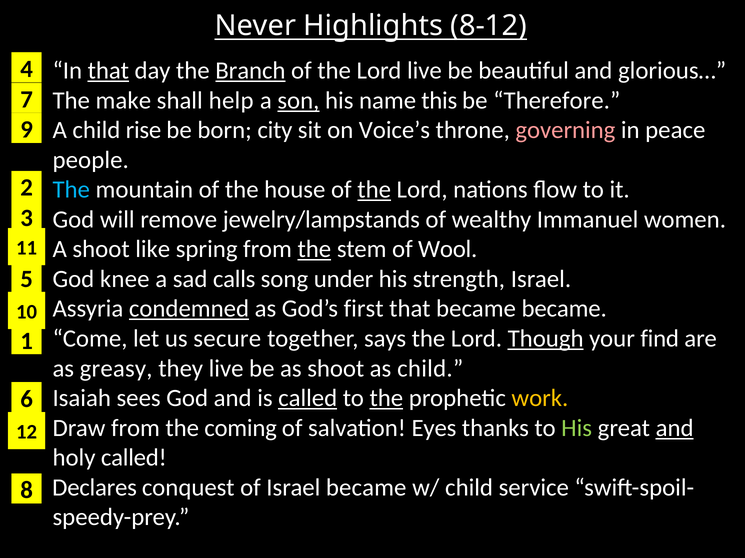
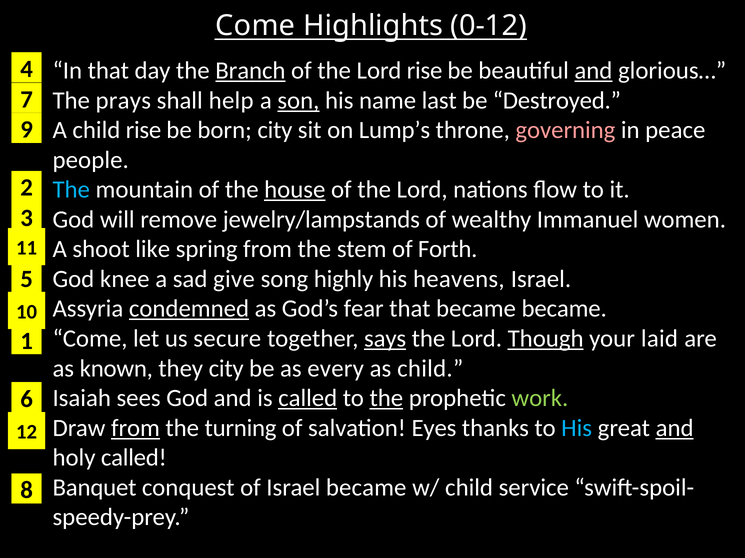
Never at (255, 26): Never -> Come
8-12: 8-12 -> 0-12
that at (108, 71) underline: present -> none
Lord live: live -> rise
and at (593, 71) underline: none -> present
make: make -> prays
this: this -> last
Therefore: Therefore -> Destroyed
Voice’s: Voice’s -> Lump’s
house underline: none -> present
the at (374, 190) underline: present -> none
the at (314, 250) underline: present -> none
Wool: Wool -> Forth
calls: calls -> give
under: under -> highly
strength: strength -> heavens
first: first -> fear
says underline: none -> present
find: find -> laid
greasy: greasy -> known
they live: live -> city
as shoot: shoot -> every
work colour: yellow -> light green
from at (135, 428) underline: none -> present
coming: coming -> turning
His at (577, 428) colour: light green -> light blue
Declares: Declares -> Banquet
